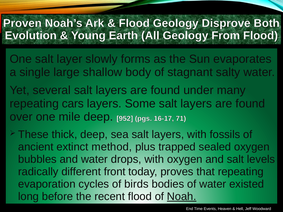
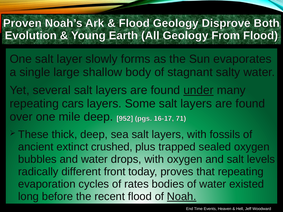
under underline: none -> present
method: method -> crushed
birds: birds -> rates
